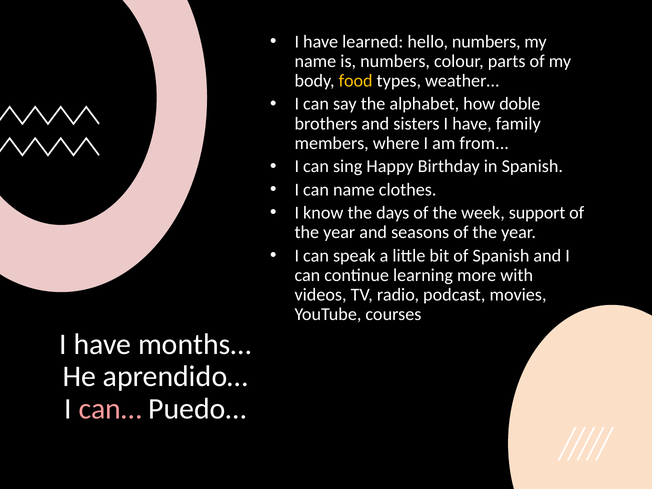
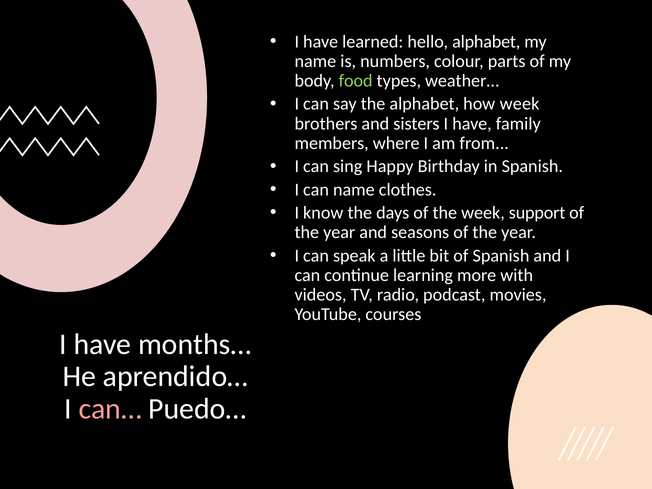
hello numbers: numbers -> alphabet
food colour: yellow -> light green
how doble: doble -> week
